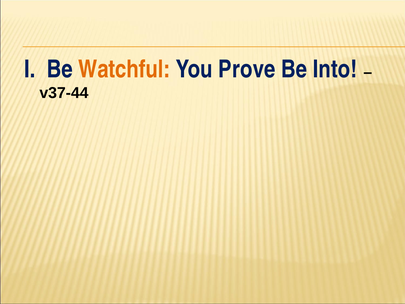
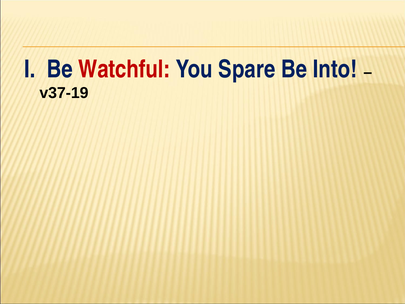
Watchful colour: orange -> red
Prove: Prove -> Spare
v37-44: v37-44 -> v37-19
